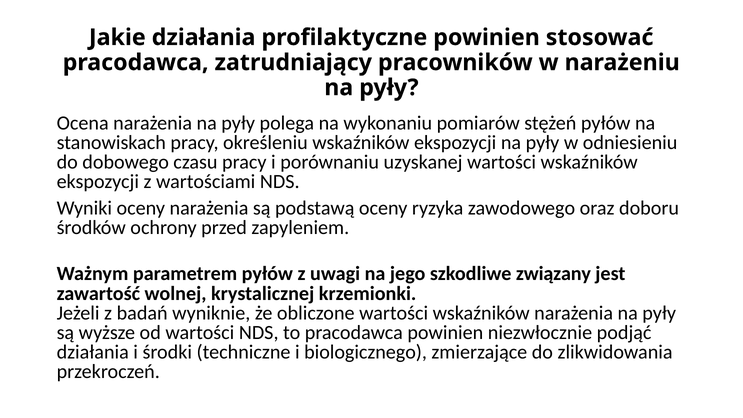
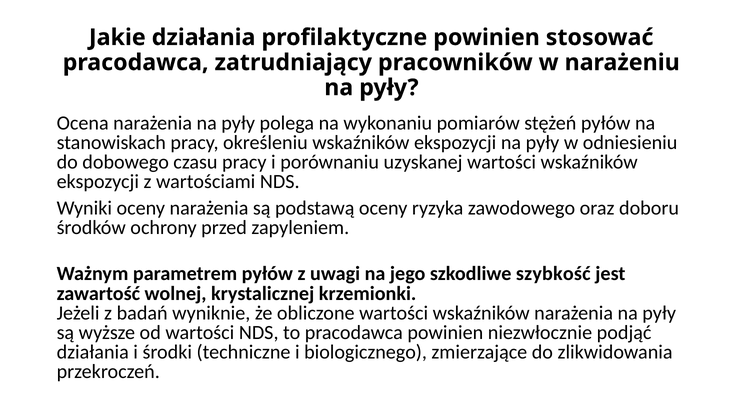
związany: związany -> szybkość
